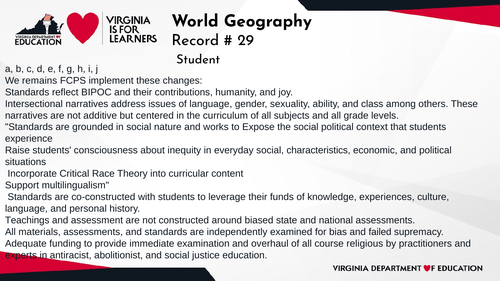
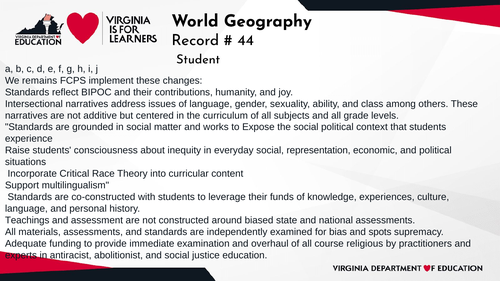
29: 29 -> 44
nature: nature -> matter
characteristics: characteristics -> representation
failed: failed -> spots
